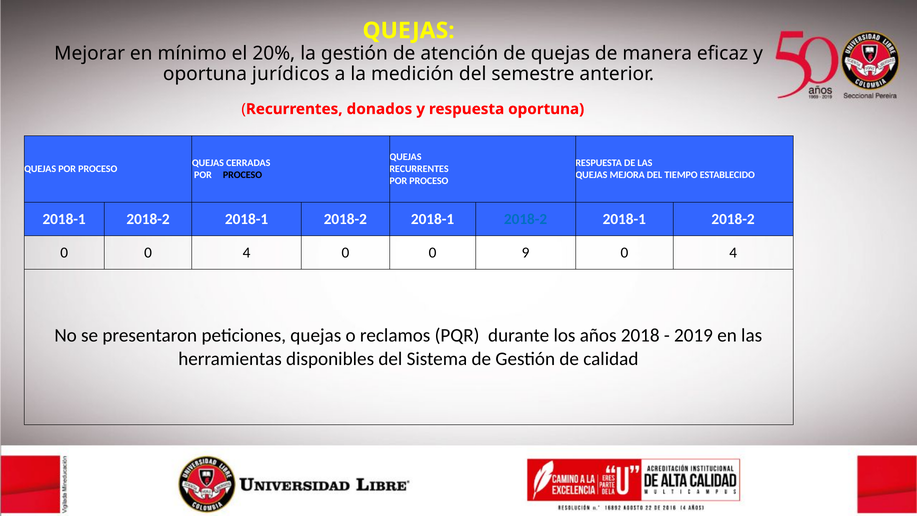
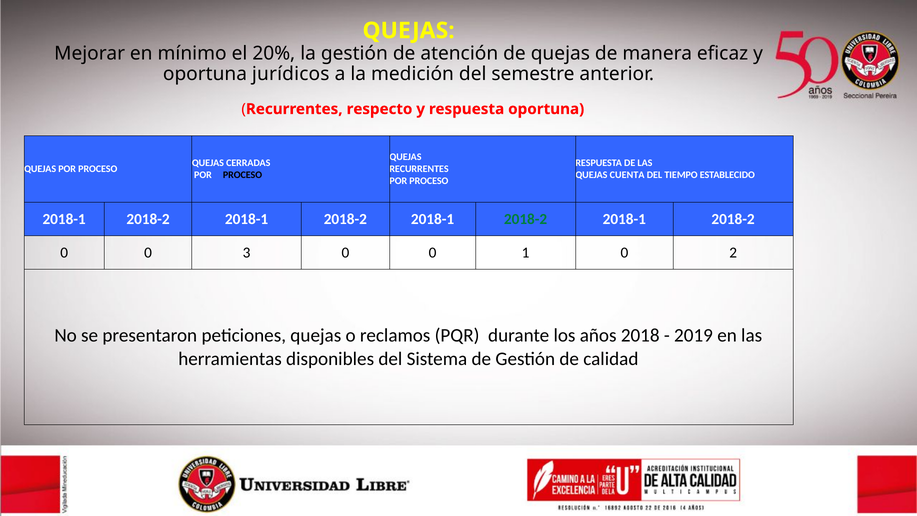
donados: donados -> respecto
MEJORA: MEJORA -> CUENTA
2018-2 at (526, 219) colour: blue -> green
0 0 4: 4 -> 3
9: 9 -> 1
4 at (733, 253): 4 -> 2
